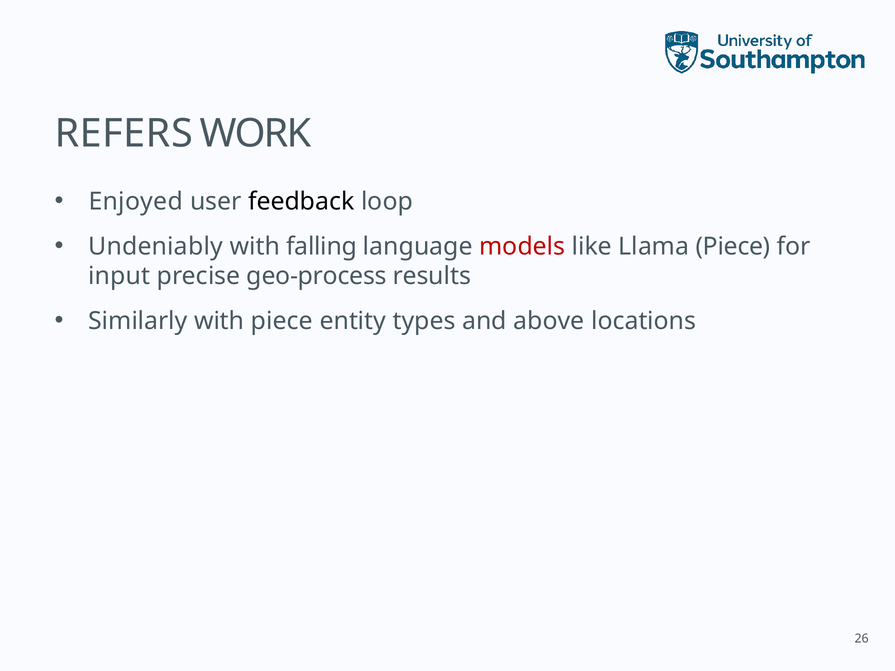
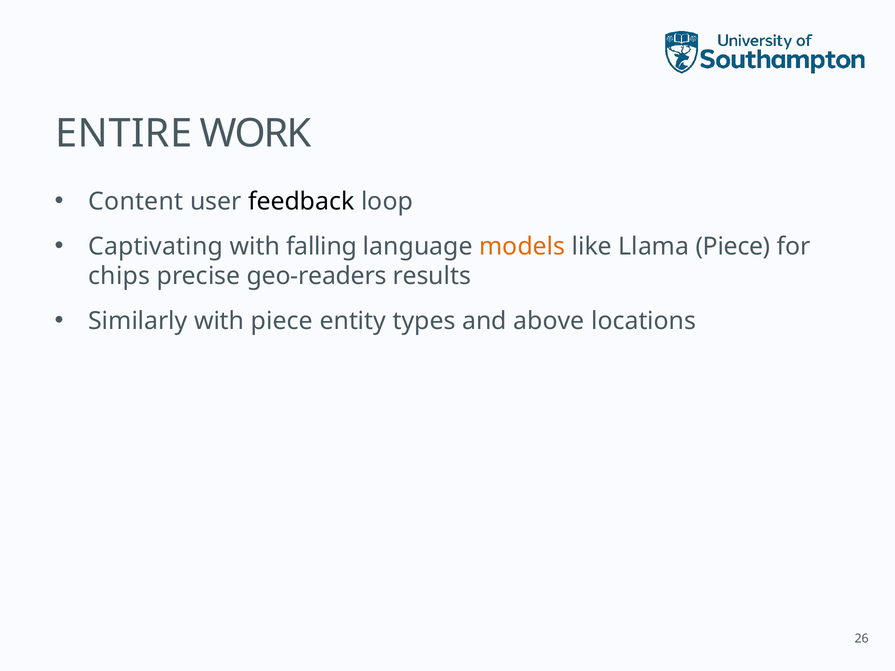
REFERS: REFERS -> ENTIRE
Enjoyed: Enjoyed -> Content
Undeniably: Undeniably -> Captivating
models colour: red -> orange
input: input -> chips
geo-process: geo-process -> geo-readers
